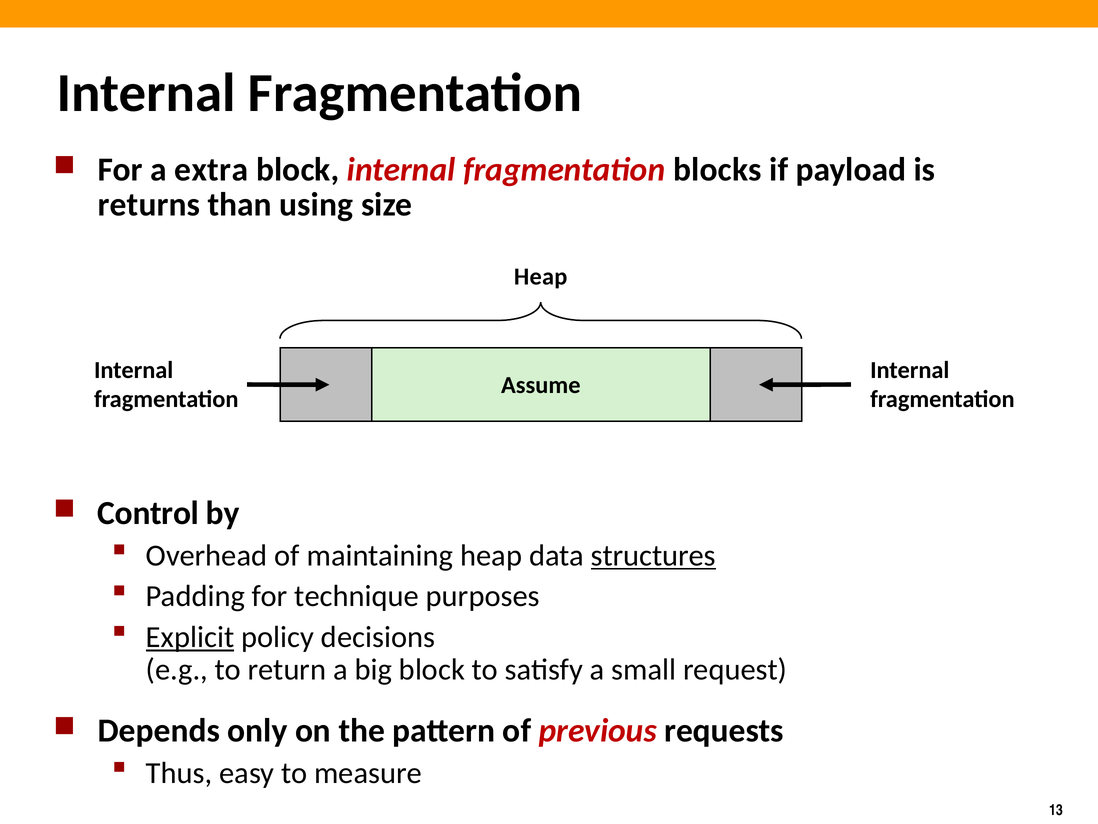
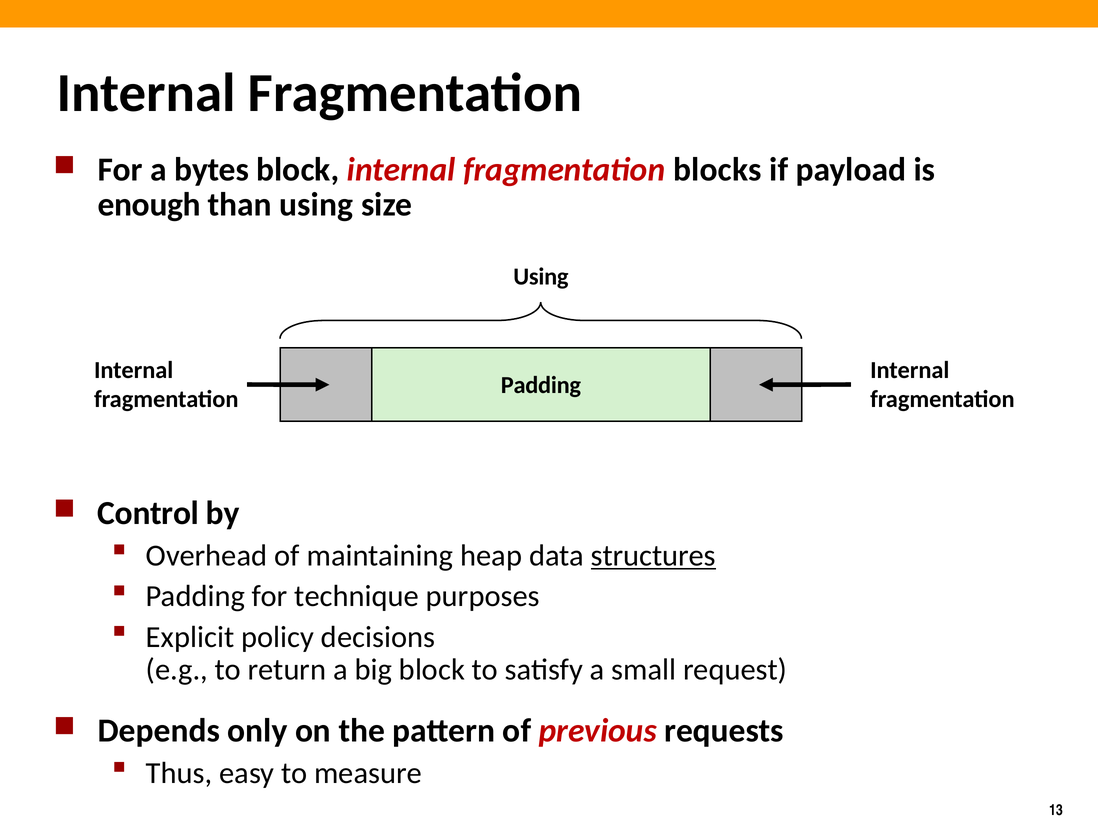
extra: extra -> bytes
returns: returns -> enough
Heap at (541, 277): Heap -> Using
Assume at (541, 385): Assume -> Padding
Explicit underline: present -> none
